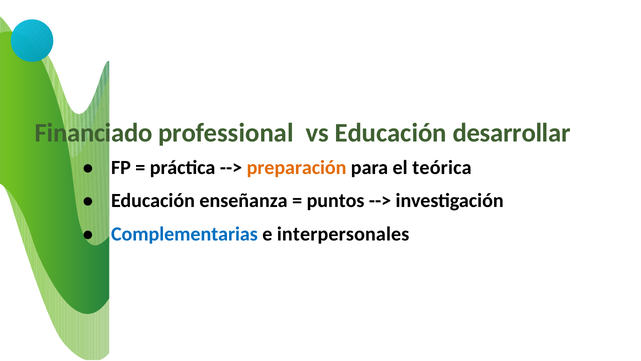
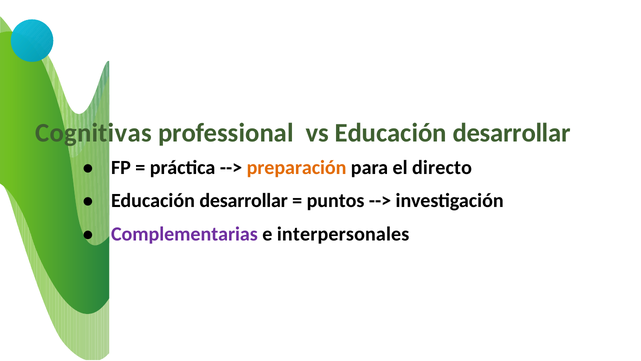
Financiado: Financiado -> Cognitivas
teórica: teórica -> directo
enseñanza at (244, 201): enseñanza -> desarrollar
Complementarias colour: blue -> purple
